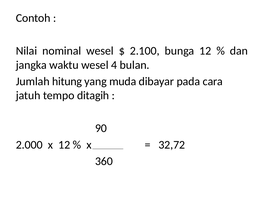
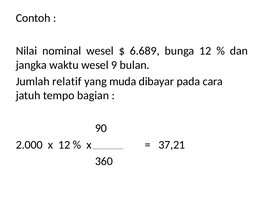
2.100: 2.100 -> 6.689
4: 4 -> 9
hitung: hitung -> relatif
ditagih: ditagih -> bagian
32,72: 32,72 -> 37,21
